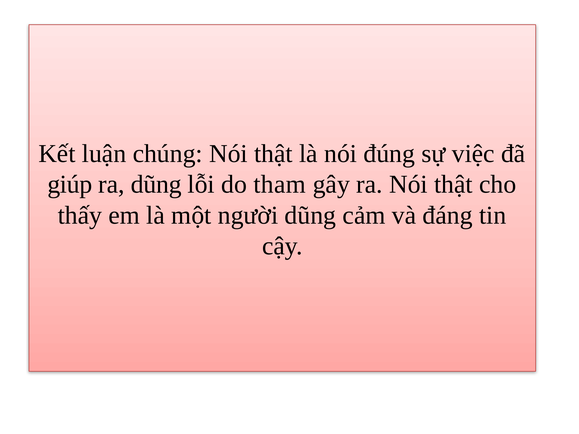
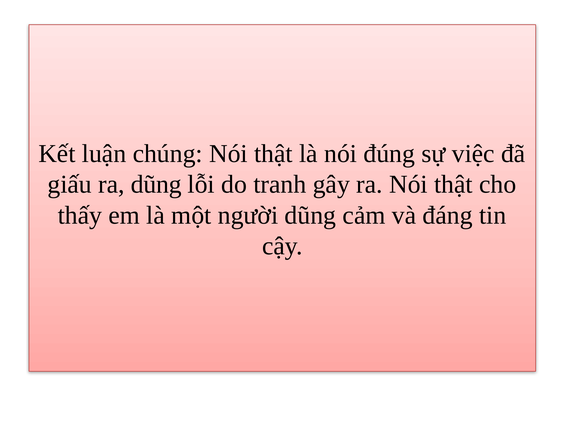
giúp: giúp -> giấu
tham: tham -> tranh
